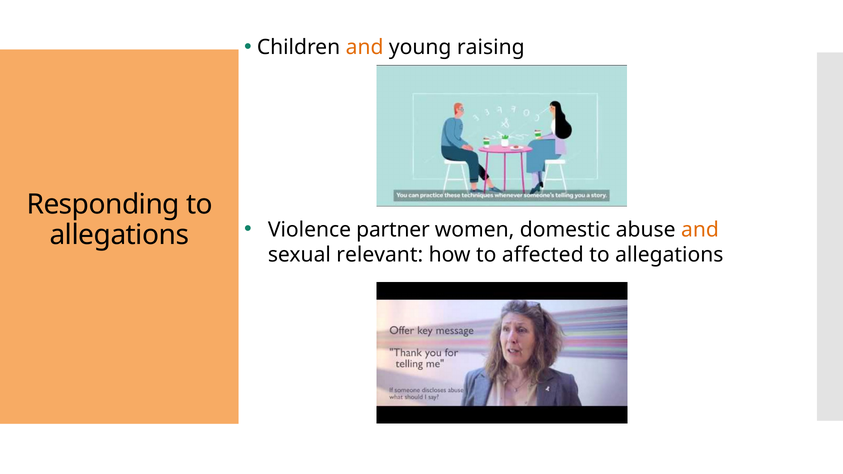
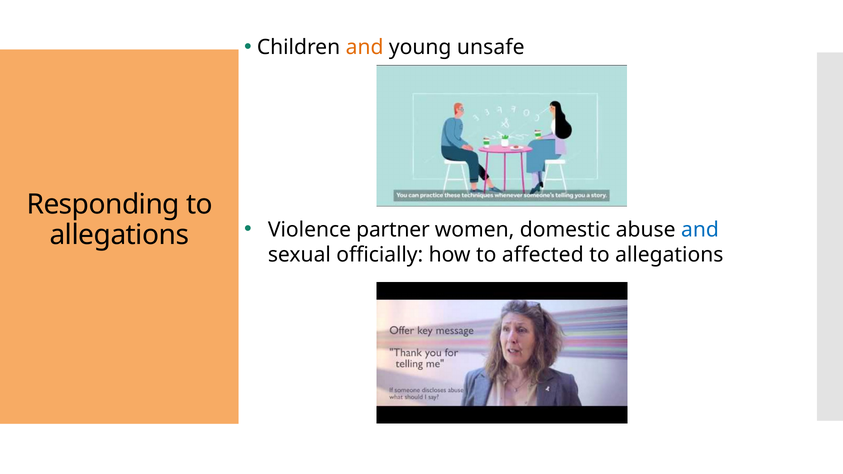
raising: raising -> unsafe
and at (700, 230) colour: orange -> blue
relevant: relevant -> officially
